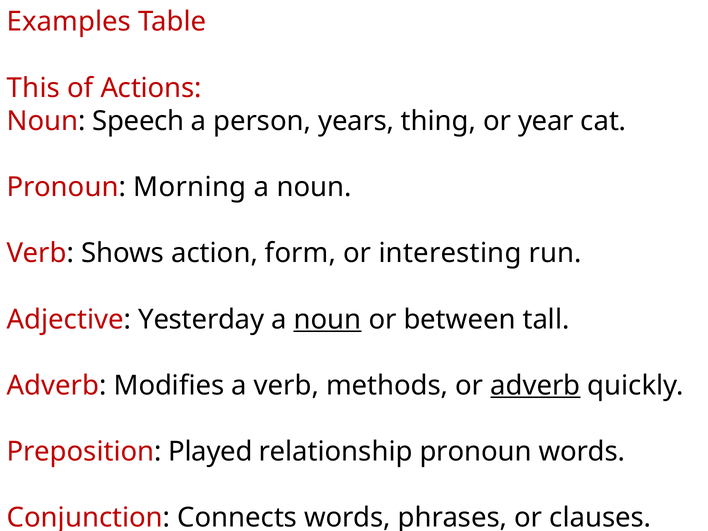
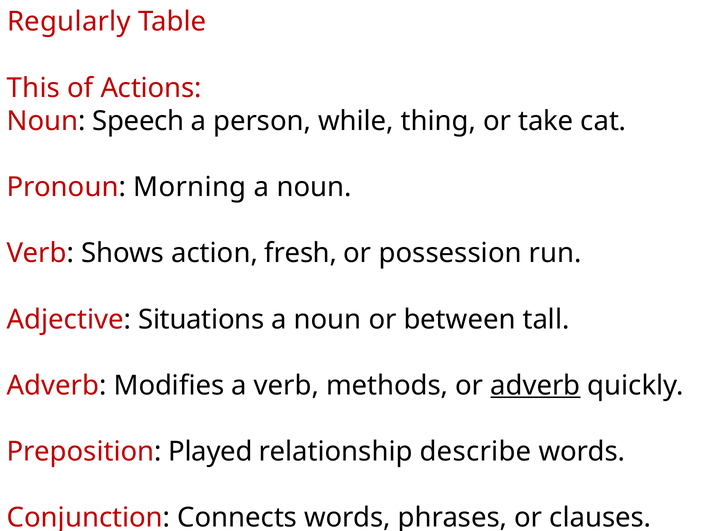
Examples: Examples -> Regularly
years: years -> while
year: year -> take
form: form -> fresh
interesting: interesting -> possession
Yesterday: Yesterday -> Situations
noun at (328, 319) underline: present -> none
relationship pronoun: pronoun -> describe
